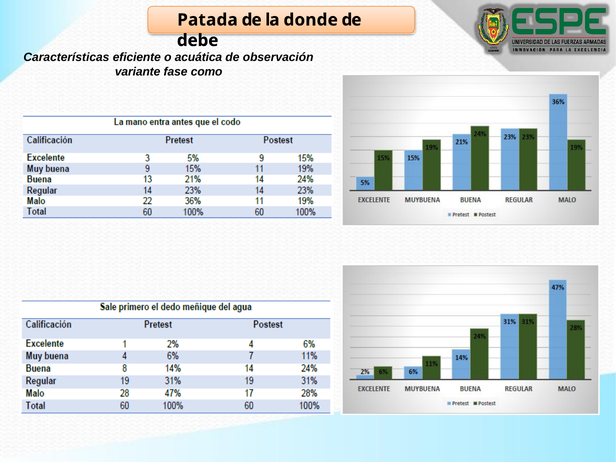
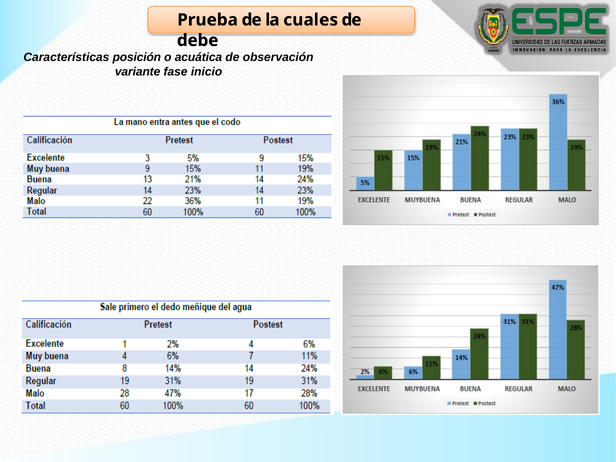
Patada: Patada -> Prueba
donde: donde -> cuales
eficiente: eficiente -> posición
como: como -> inicio
